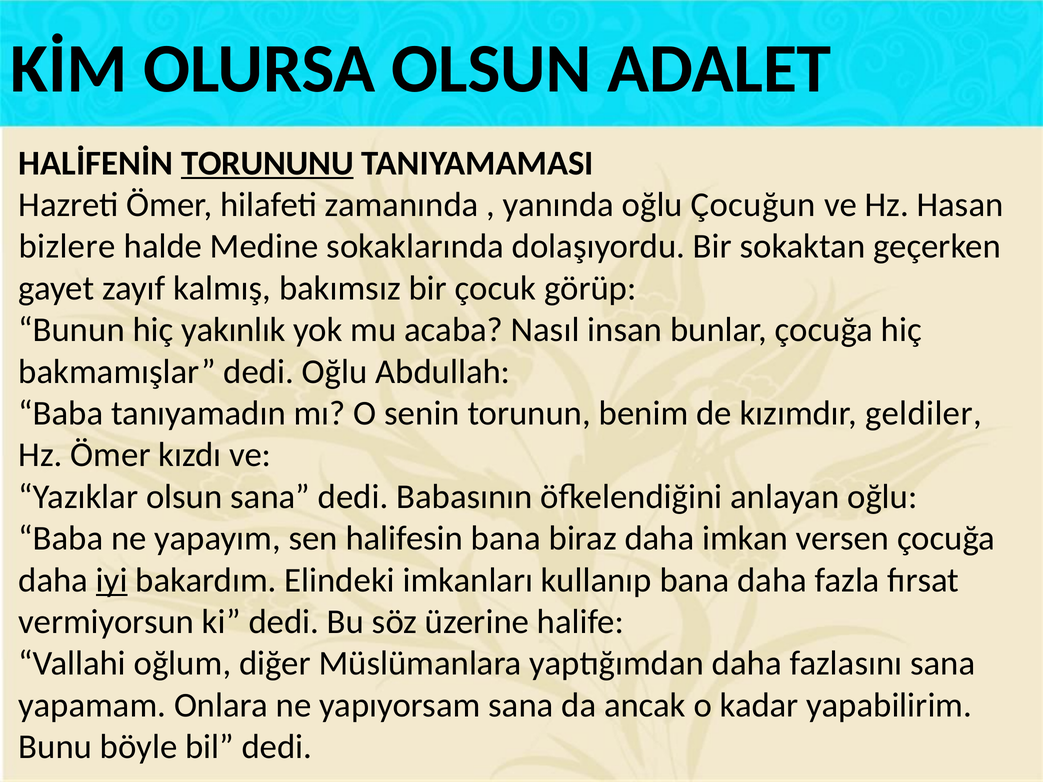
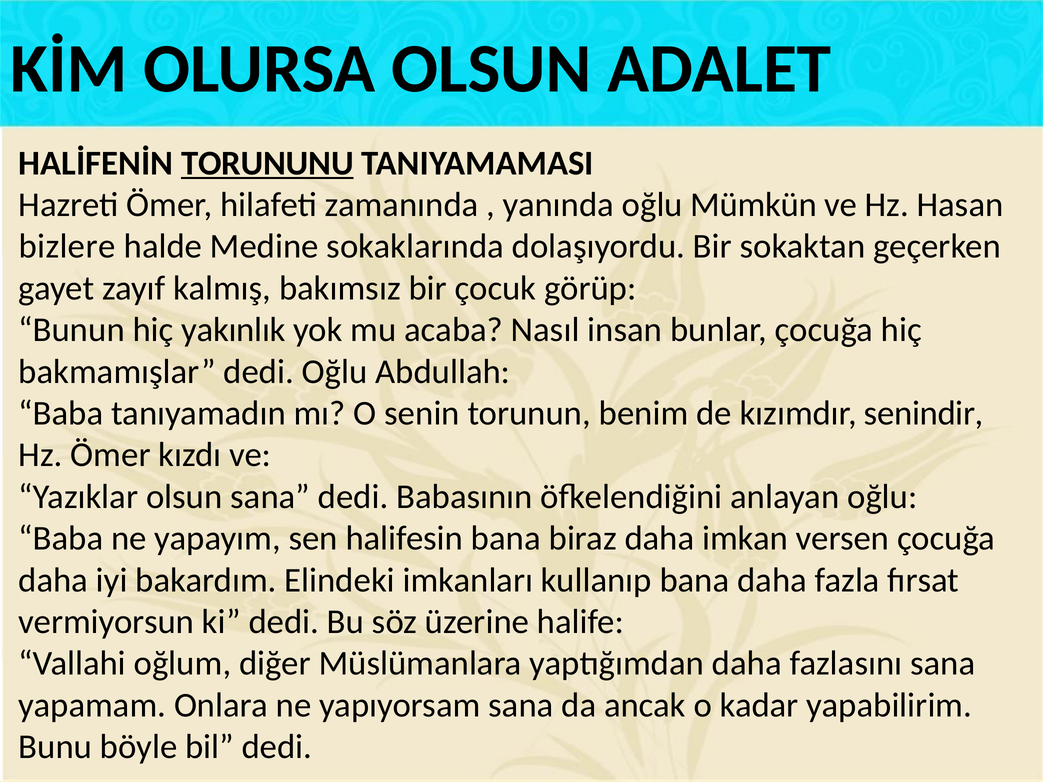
Çocuğun: Çocuğun -> Mümkün
geldiler: geldiler -> senindir
iyi underline: present -> none
